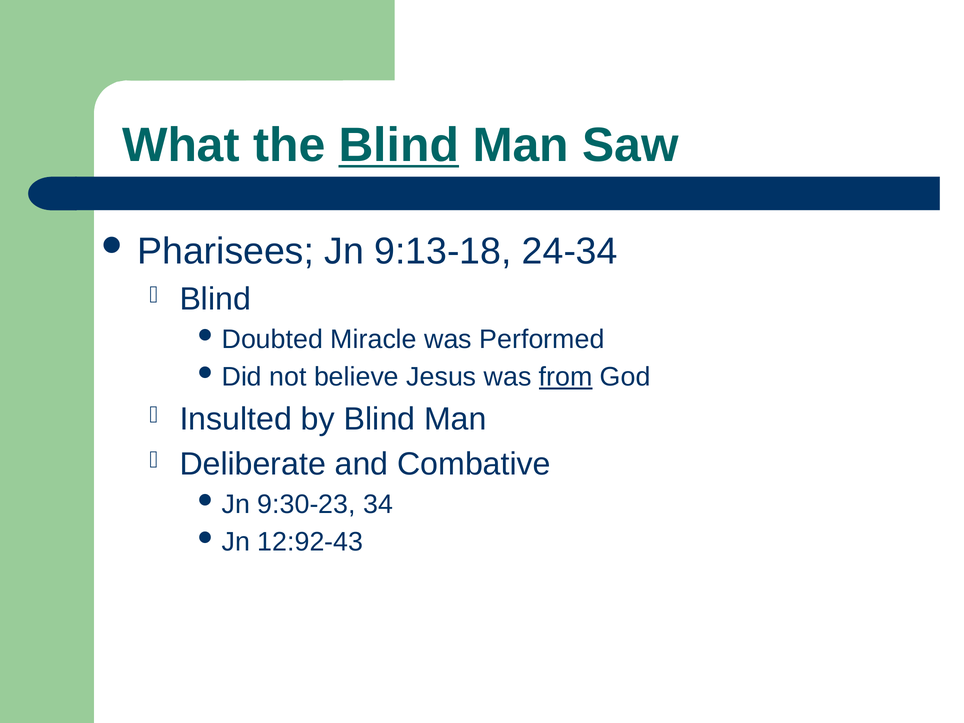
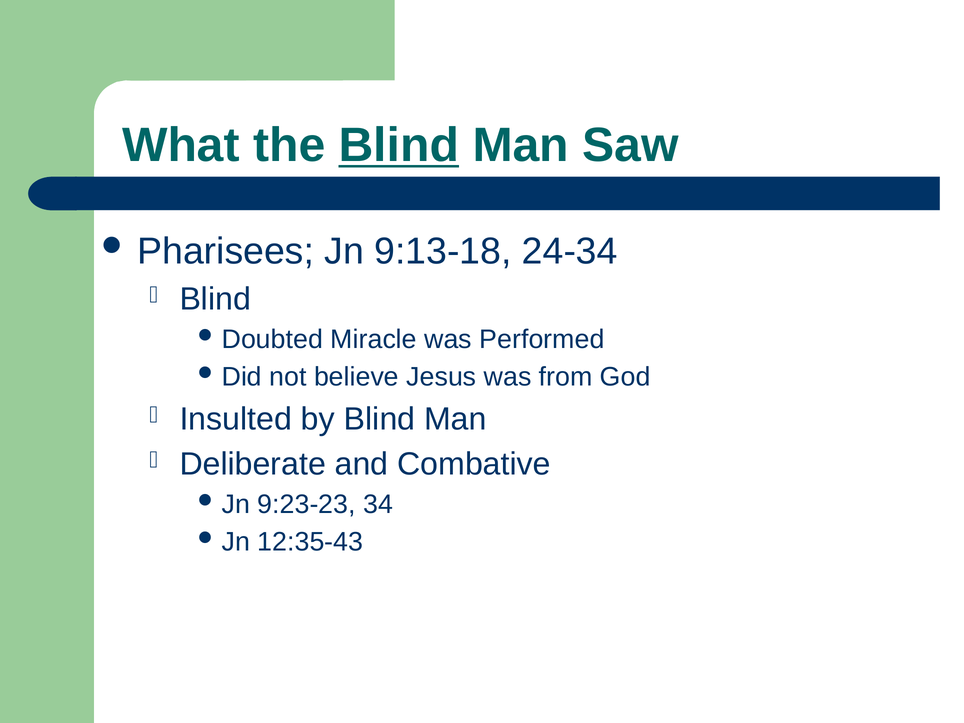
from underline: present -> none
9:30-23: 9:30-23 -> 9:23-23
12:92-43: 12:92-43 -> 12:35-43
